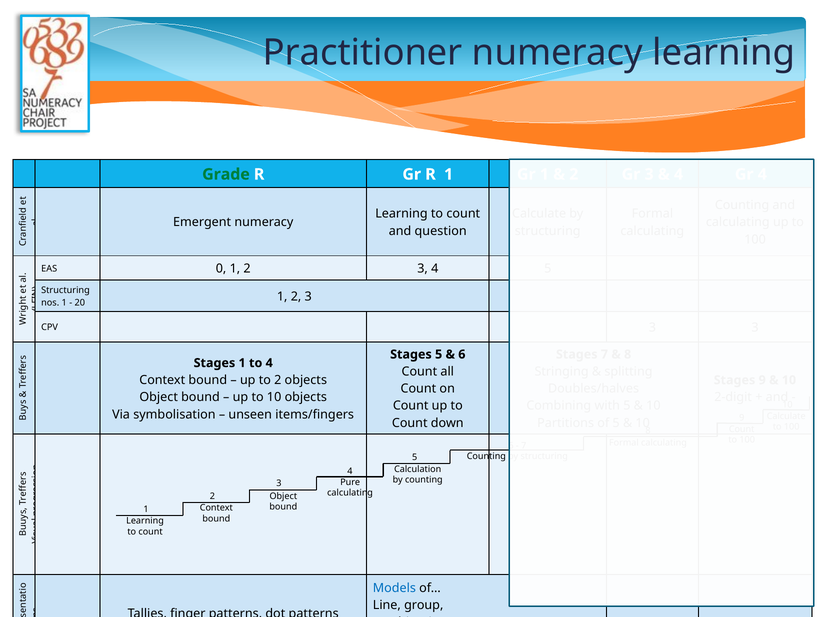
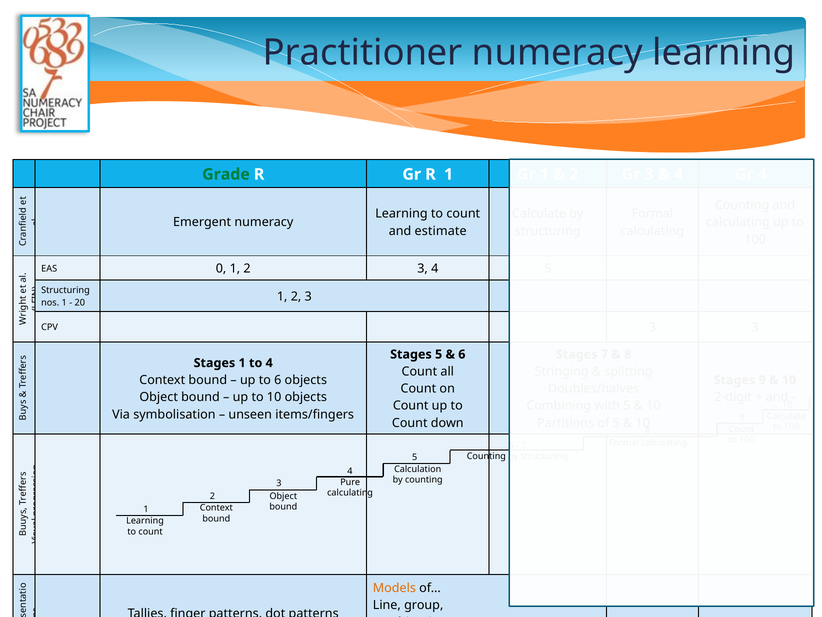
question: question -> estimate
to 2: 2 -> 6
Models colour: blue -> orange
